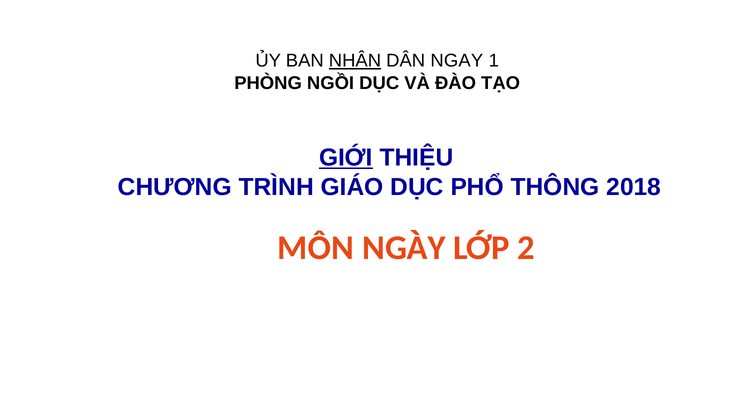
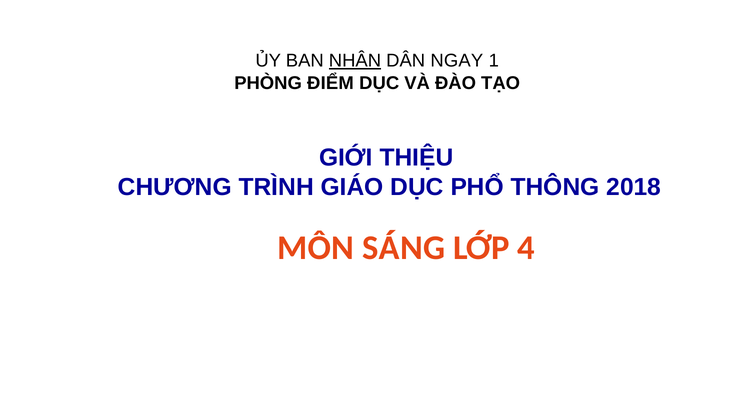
NGỒI: NGỒI -> ĐIỂM
GIỚI underline: present -> none
NGÀY: NGÀY -> SÁNG
2: 2 -> 4
